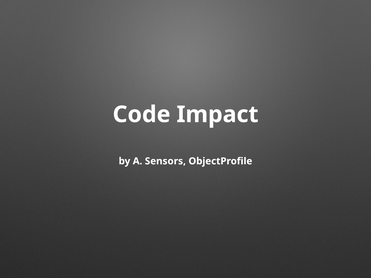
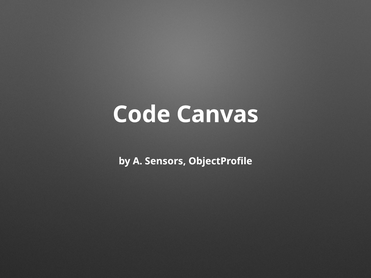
Impact: Impact -> Canvas
